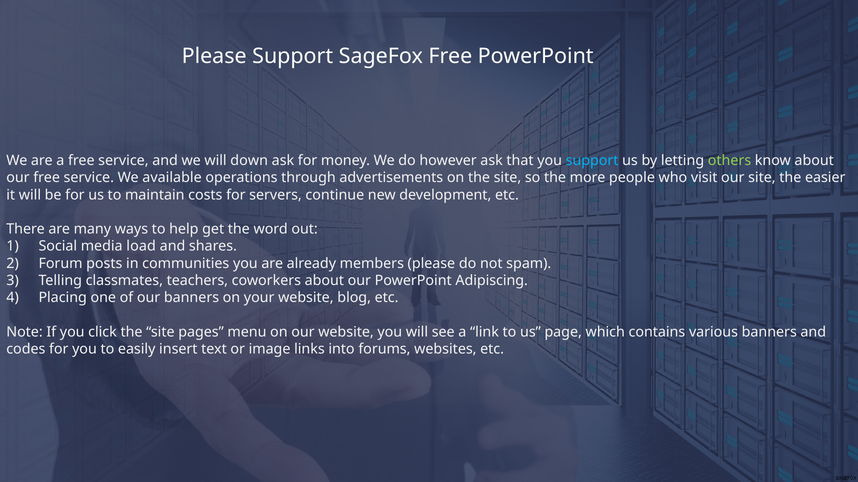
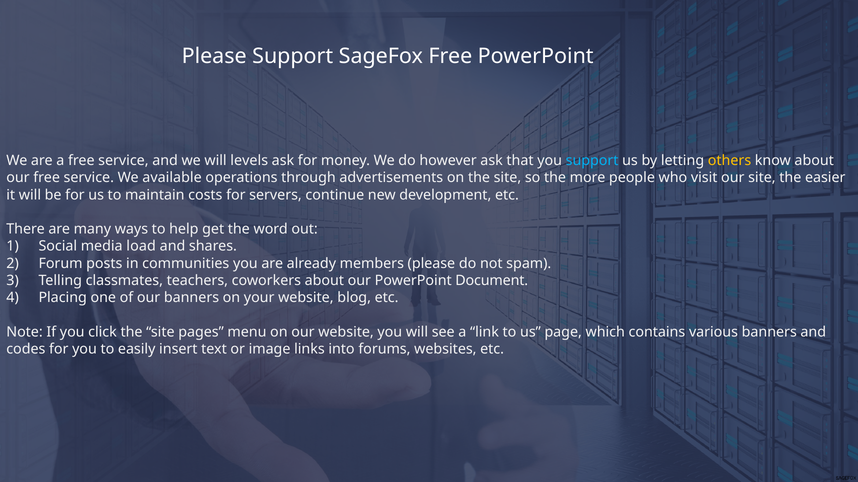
down: down -> levels
others colour: light green -> yellow
Adipiscing: Adipiscing -> Document
